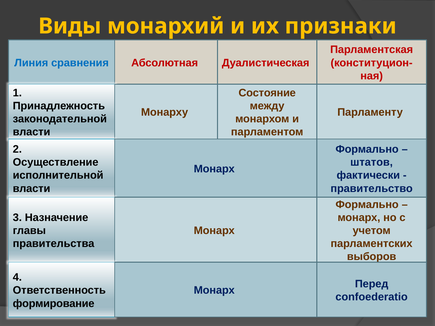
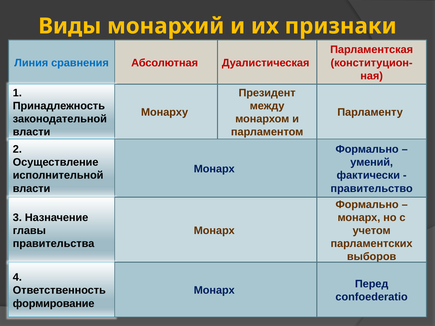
Состояние: Состояние -> Президент
штатов: штатов -> умений
